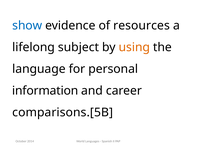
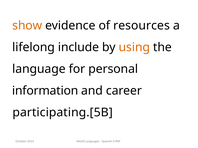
show colour: blue -> orange
subject: subject -> include
comparisons.[5B: comparisons.[5B -> participating.[5B
